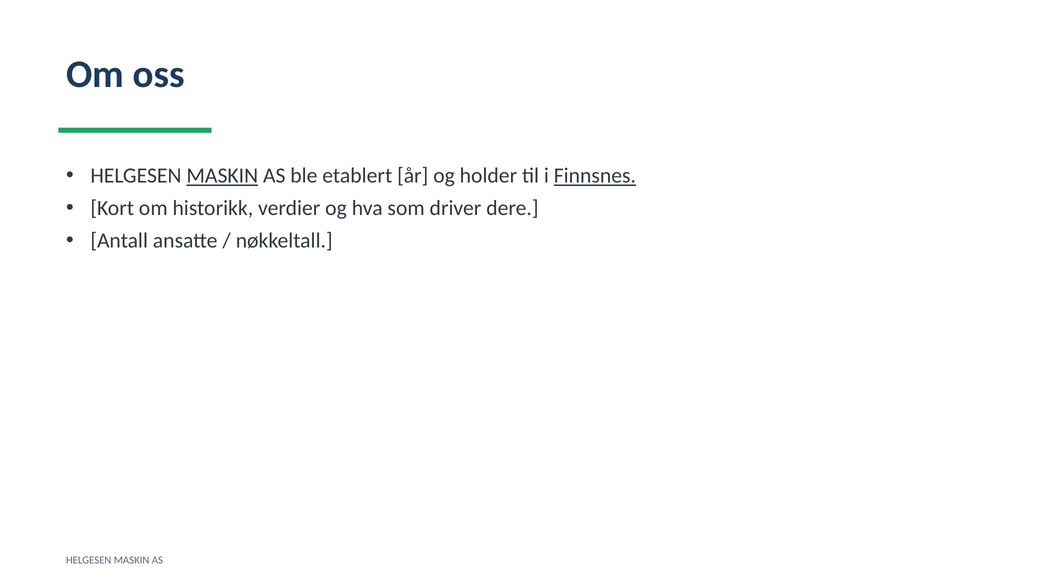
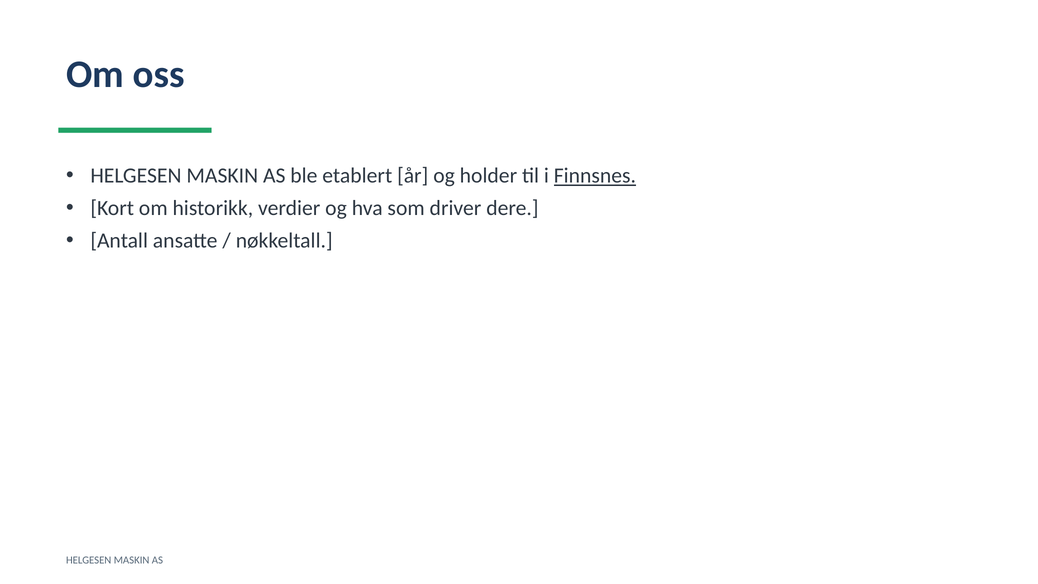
MASKIN at (222, 176) underline: present -> none
